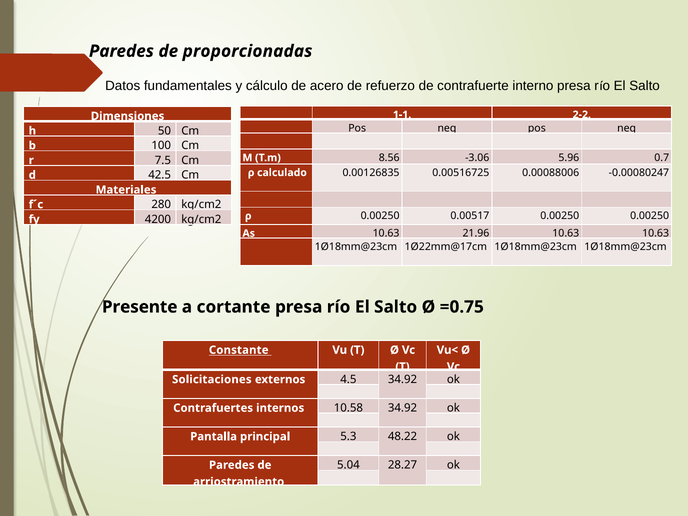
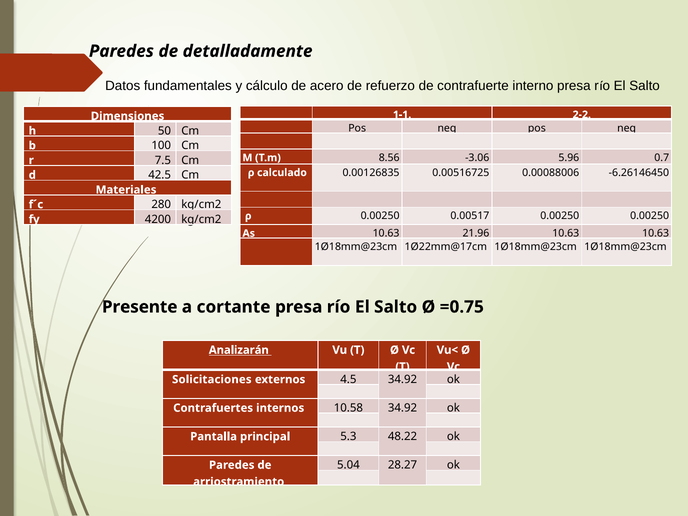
proporcionadas: proporcionadas -> detalladamente
-0.00080247: -0.00080247 -> -6.26146450
Constante: Constante -> Analizarán
